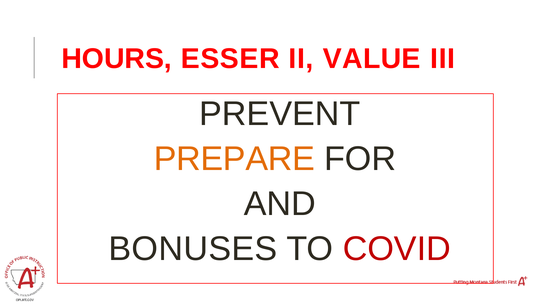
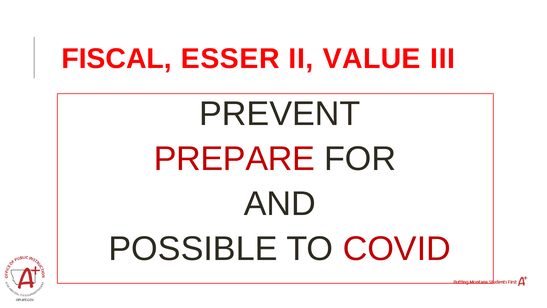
HOURS: HOURS -> FISCAL
PREPARE colour: orange -> red
BONUSES: BONUSES -> POSSIBLE
